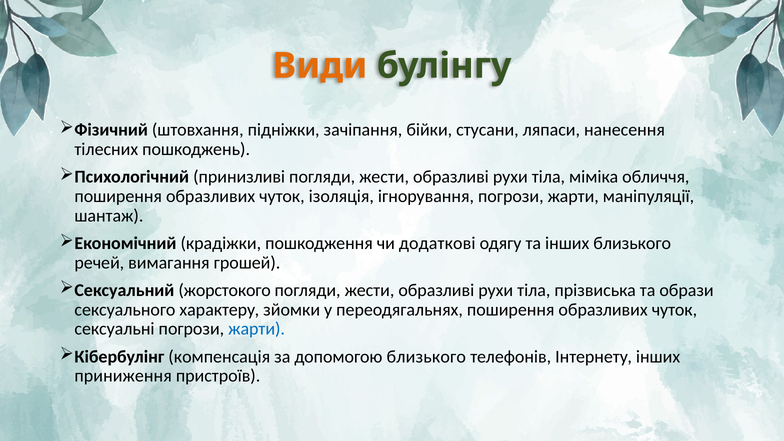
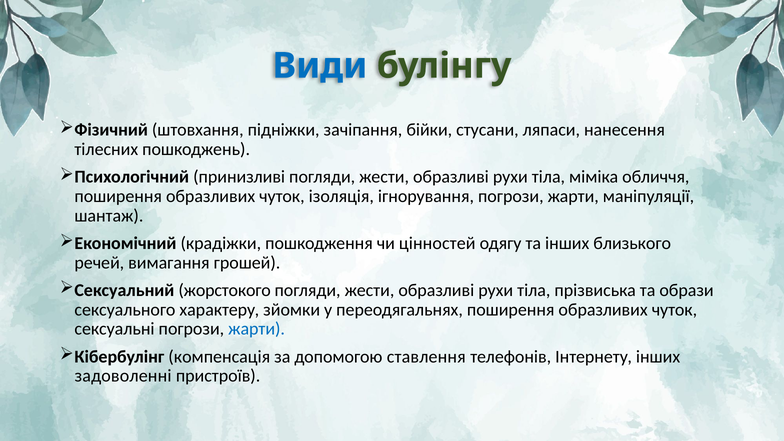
Види colour: orange -> blue
додаткові: додаткові -> цінностей
допомогою близького: близького -> ставлення
приниження: приниження -> задоволенні
